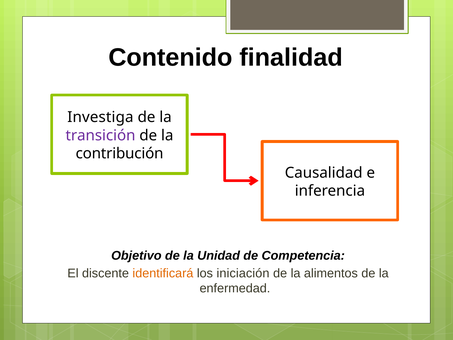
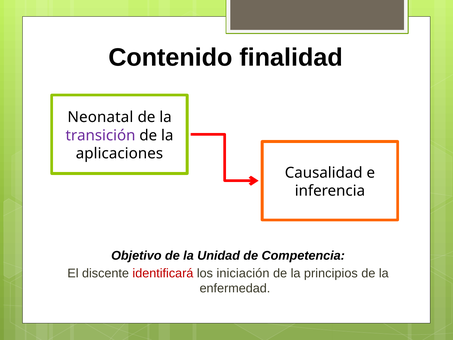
Investiga: Investiga -> Neonatal
contribución: contribución -> aplicaciones
identificará colour: orange -> red
alimentos: alimentos -> principios
